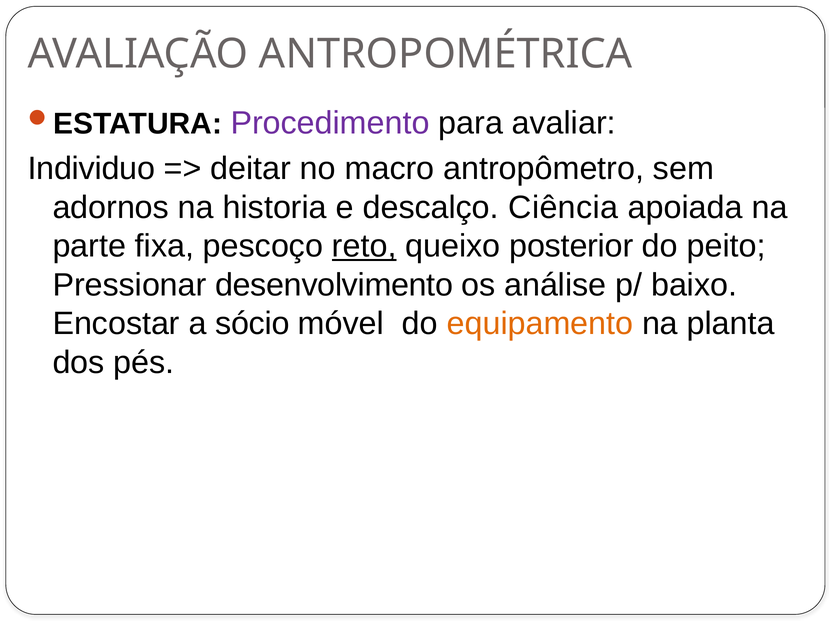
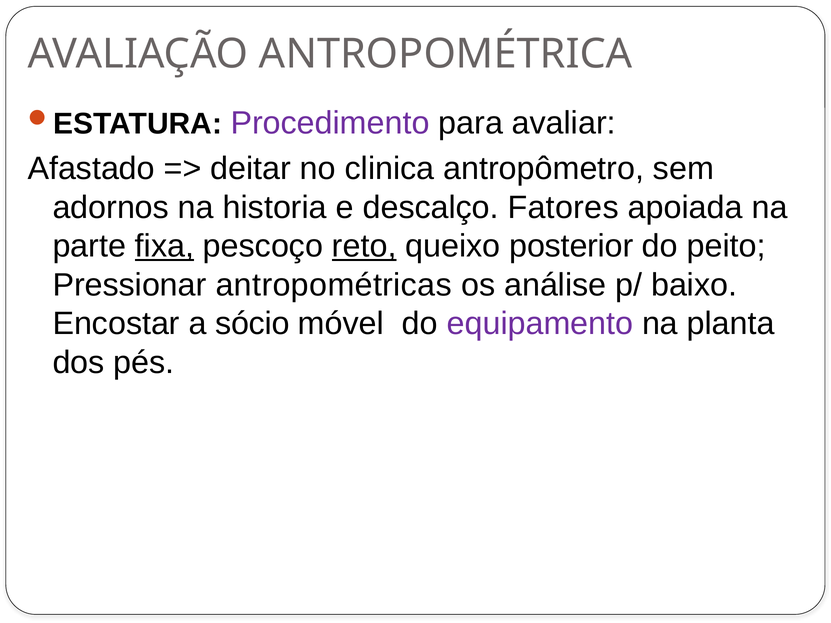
Individuo: Individuo -> Afastado
macro: macro -> clinica
Ciência: Ciência -> Fatores
fixa underline: none -> present
desenvolvimento: desenvolvimento -> antropométricas
equipamento colour: orange -> purple
